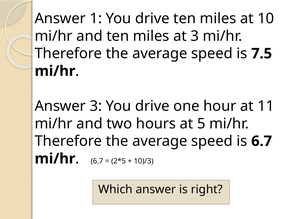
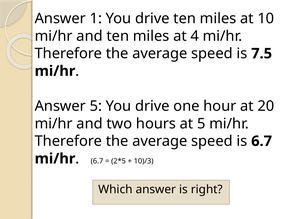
at 3: 3 -> 4
Answer 3: 3 -> 5
11: 11 -> 20
